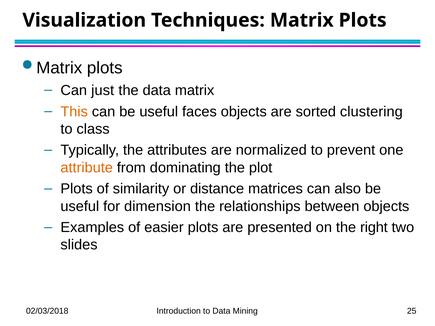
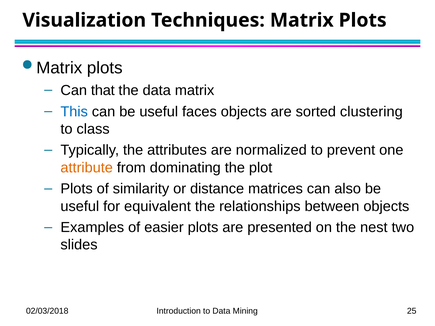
just: just -> that
This colour: orange -> blue
dimension: dimension -> equivalent
right: right -> nest
